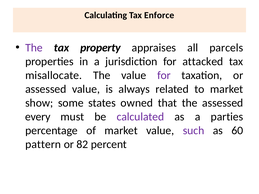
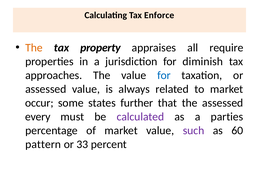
The at (34, 48) colour: purple -> orange
parcels: parcels -> require
attacked: attacked -> diminish
misallocate: misallocate -> approaches
for at (164, 75) colour: purple -> blue
show: show -> occur
owned: owned -> further
82: 82 -> 33
